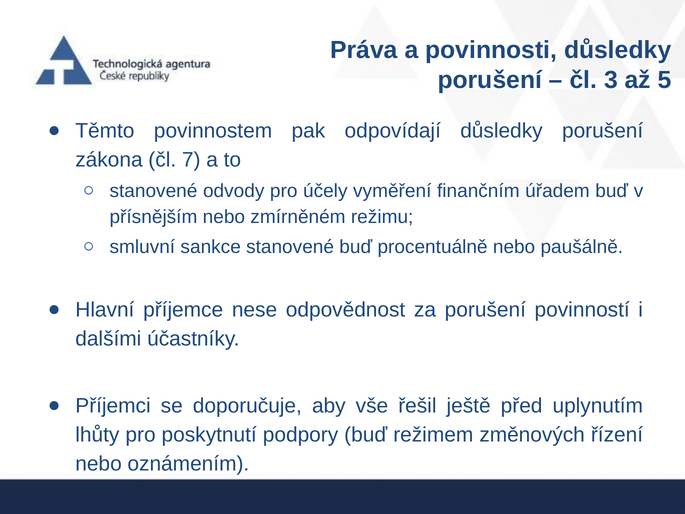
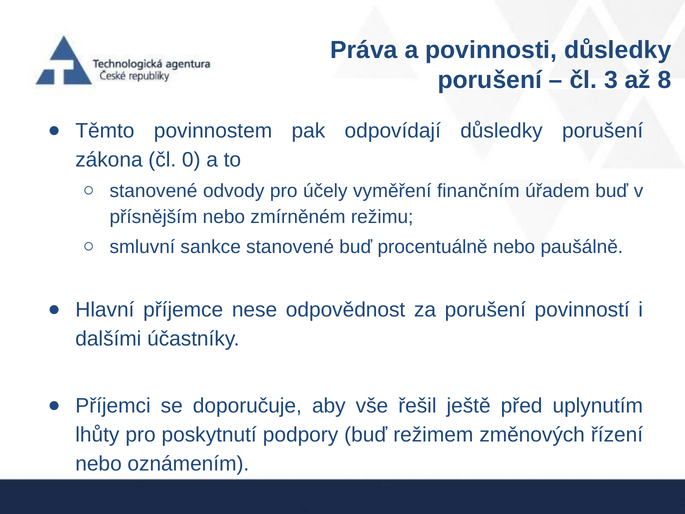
5: 5 -> 8
7: 7 -> 0
